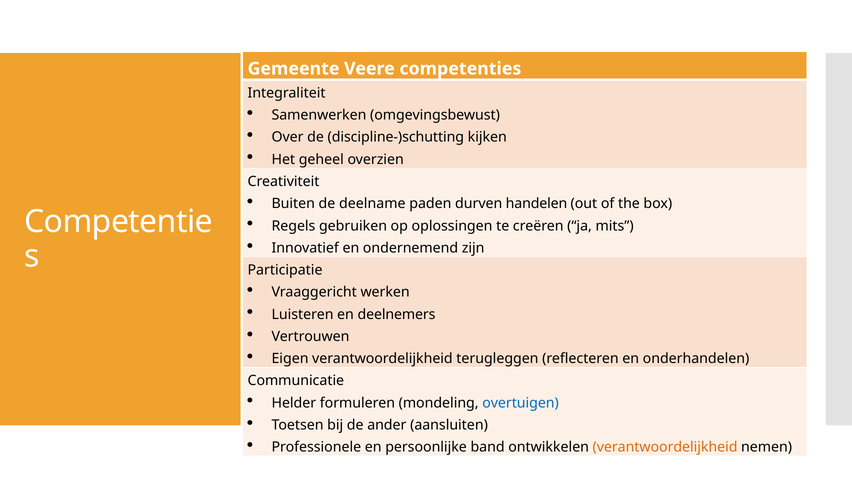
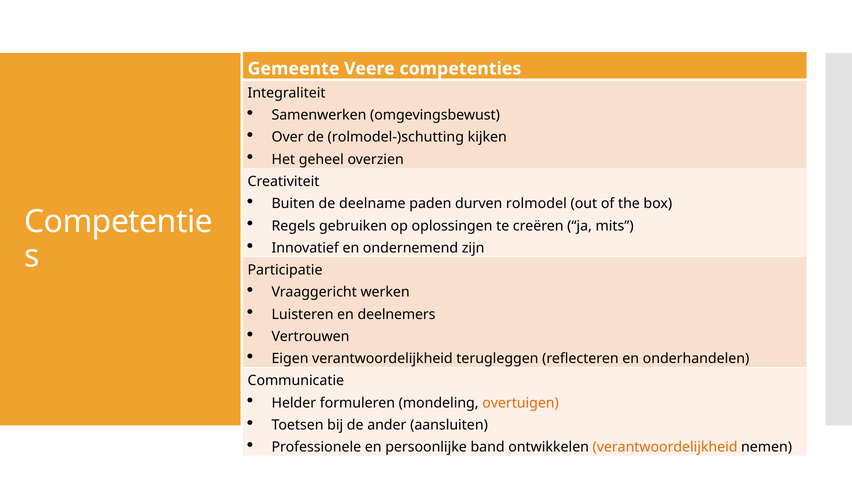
discipline-)schutting: discipline-)schutting -> rolmodel-)schutting
handelen: handelen -> rolmodel
overtuigen colour: blue -> orange
